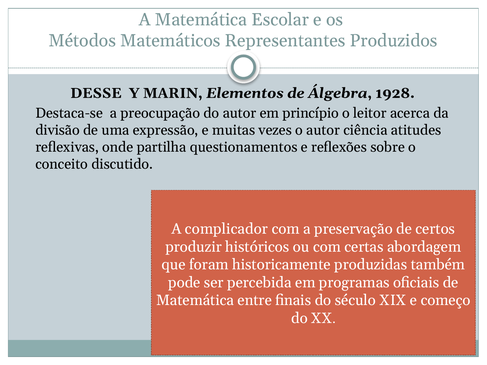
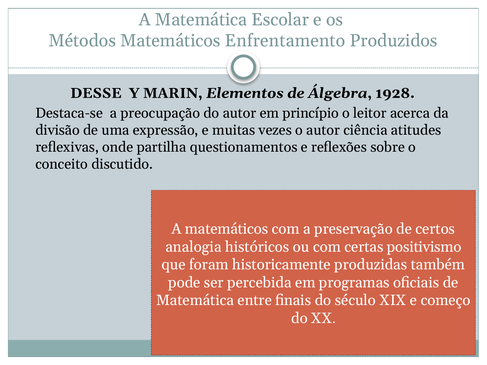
Representantes: Representantes -> Enfrentamento
A complicador: complicador -> matemáticos
produzir: produzir -> analogia
abordagem: abordagem -> positivismo
